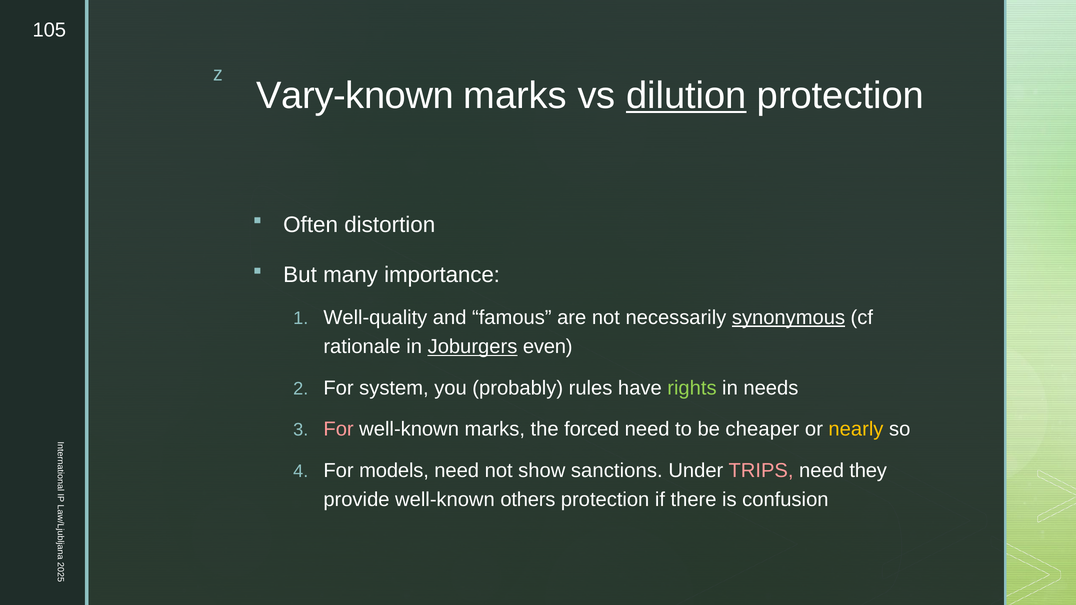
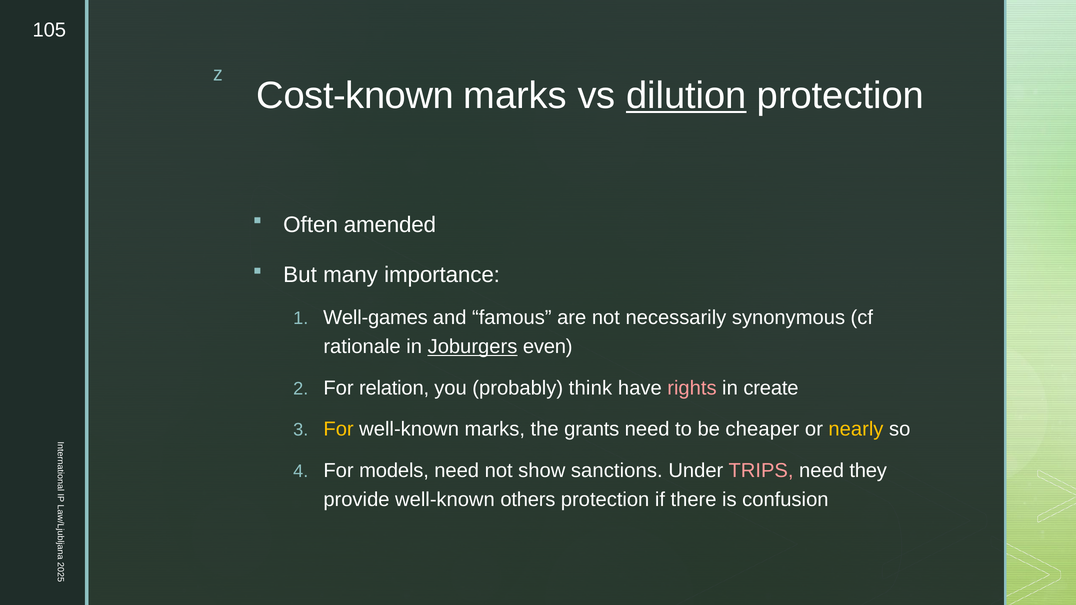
Vary-known: Vary-known -> Cost-known
distortion: distortion -> amended
Well-quality: Well-quality -> Well-games
synonymous underline: present -> none
system: system -> relation
rules: rules -> think
rights colour: light green -> pink
needs: needs -> create
For at (339, 429) colour: pink -> yellow
forced: forced -> grants
